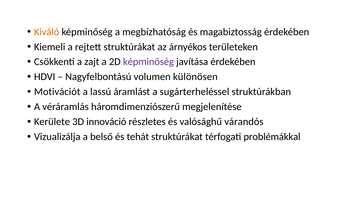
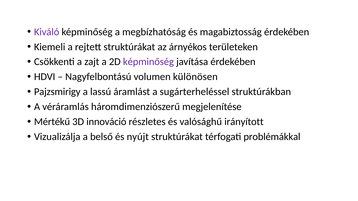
Kiváló colour: orange -> purple
Motivációt: Motivációt -> Pajzsmirigy
Kerülete: Kerülete -> Mértékű
várandós: várandós -> irányított
tehát: tehát -> nyújt
